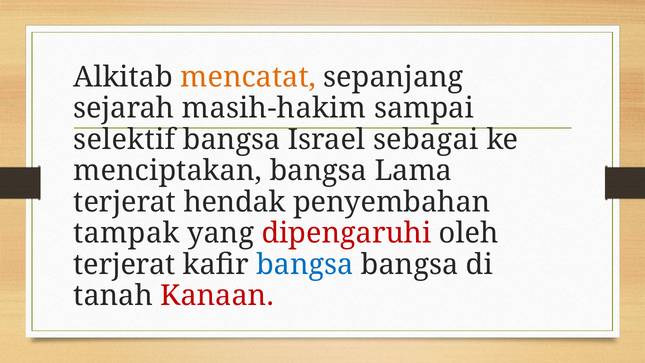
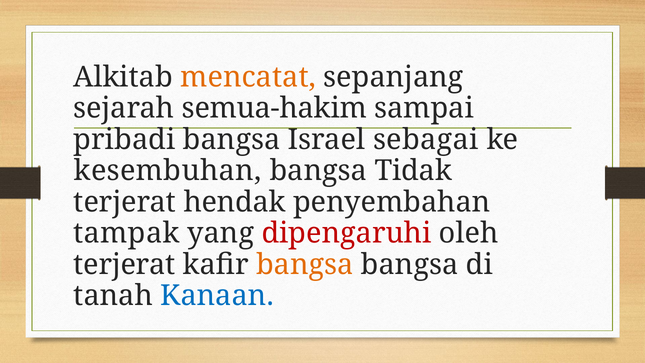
masih-hakim: masih-hakim -> semua-hakim
selektif: selektif -> pribadi
menciptakan: menciptakan -> kesembuhan
Lama: Lama -> Tidak
bangsa at (305, 264) colour: blue -> orange
Kanaan colour: red -> blue
